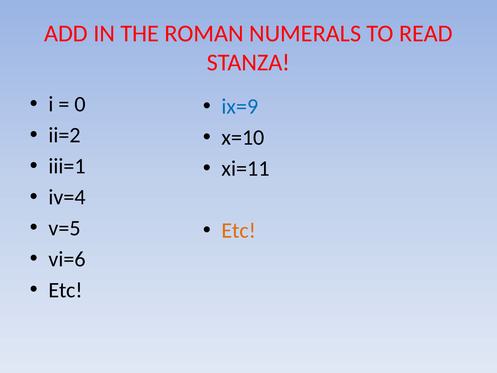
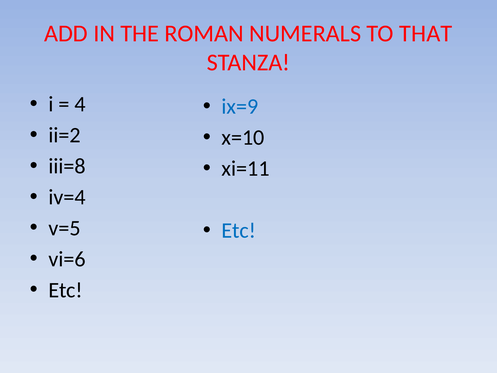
READ: READ -> THAT
0: 0 -> 4
iii=1: iii=1 -> iii=8
Etc at (239, 230) colour: orange -> blue
